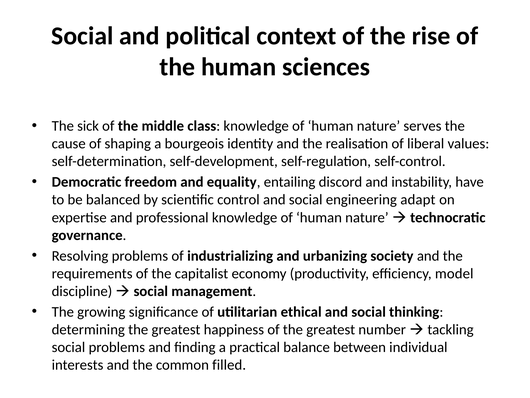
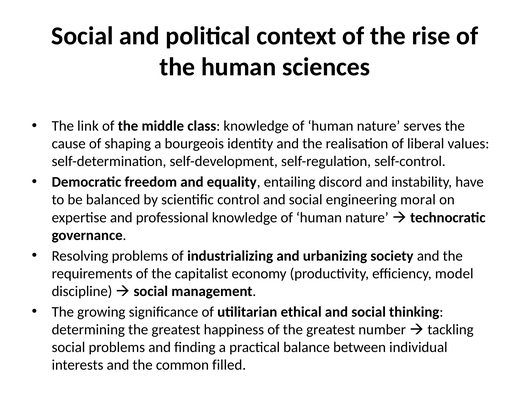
sick: sick -> link
adapt: adapt -> moral
